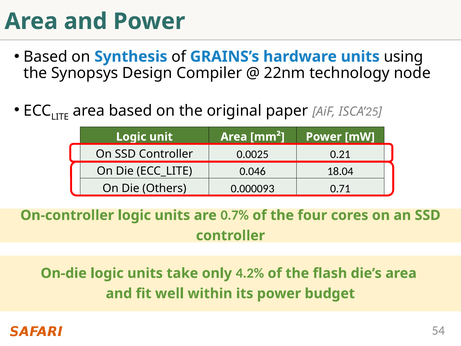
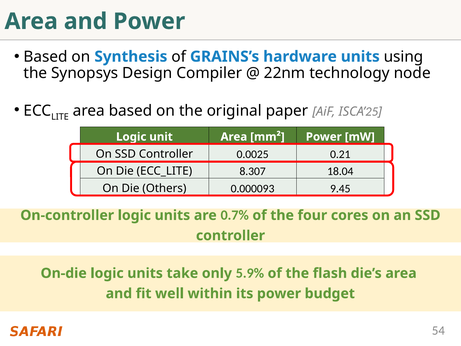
0.046: 0.046 -> 8.307
0.71: 0.71 -> 9.45
4.2%: 4.2% -> 5.9%
